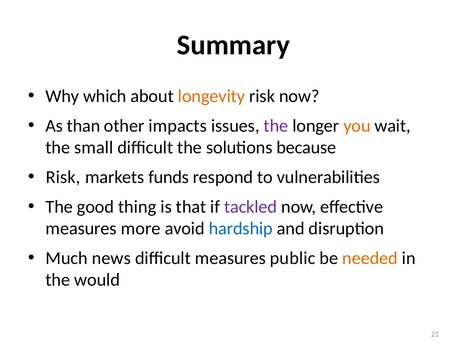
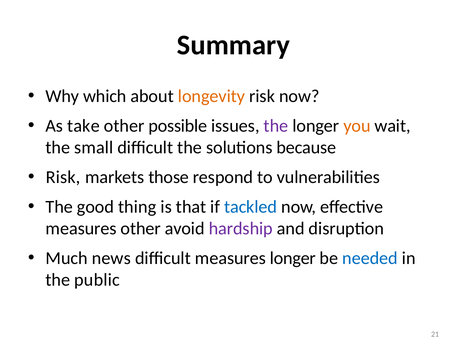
than: than -> take
impacts: impacts -> possible
funds: funds -> those
tackled colour: purple -> blue
measures more: more -> other
hardship colour: blue -> purple
measures public: public -> longer
needed colour: orange -> blue
would: would -> public
